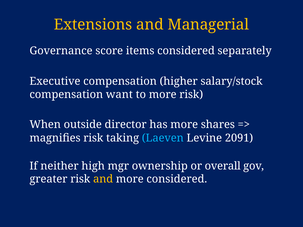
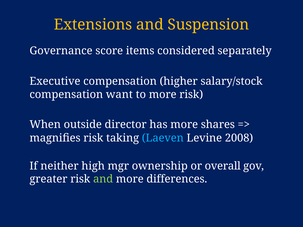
Managerial: Managerial -> Suspension
2091: 2091 -> 2008
and at (103, 179) colour: yellow -> light green
more considered: considered -> differences
